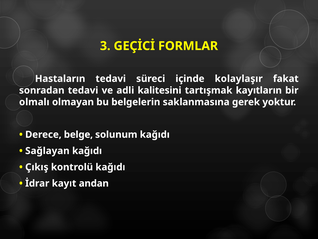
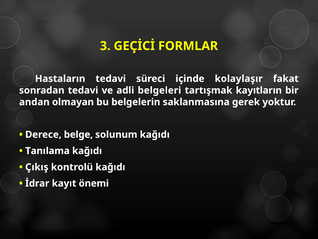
kalitesini: kalitesini -> belgeleri
olmalı: olmalı -> andan
Sağlayan: Sağlayan -> Tanılama
andan: andan -> önemi
